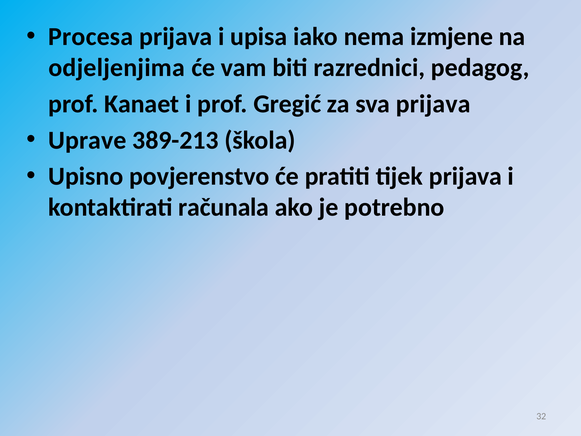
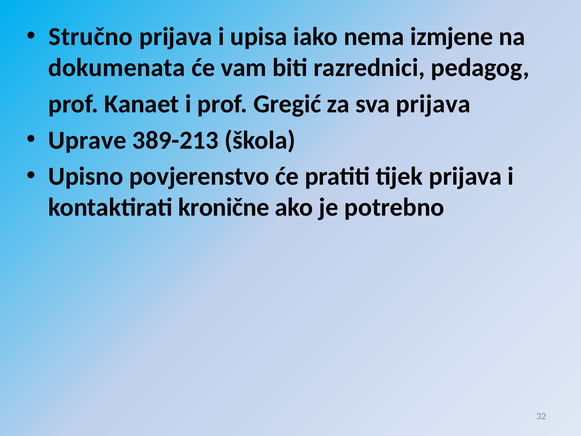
Procesa: Procesa -> Stručno
odjeljenjima: odjeljenjima -> dokumenata
računala: računala -> kronične
